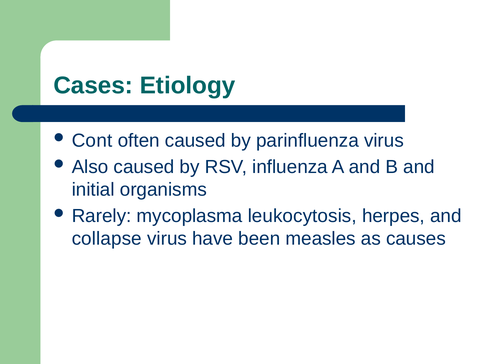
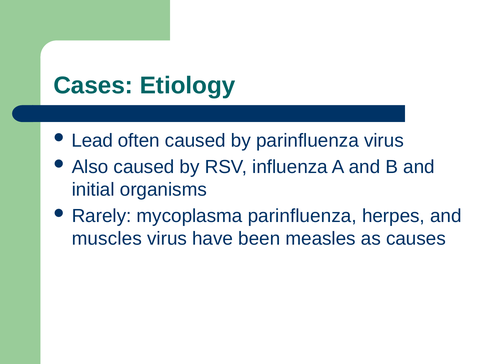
Cont: Cont -> Lead
mycoplasma leukocytosis: leukocytosis -> parinfluenza
collapse: collapse -> muscles
